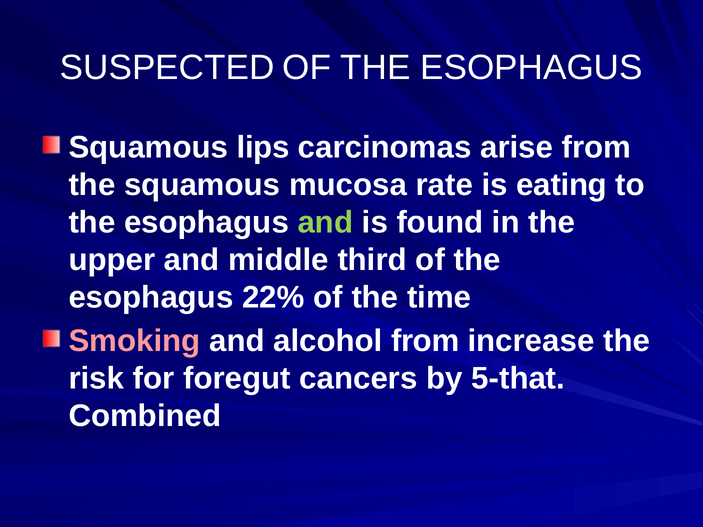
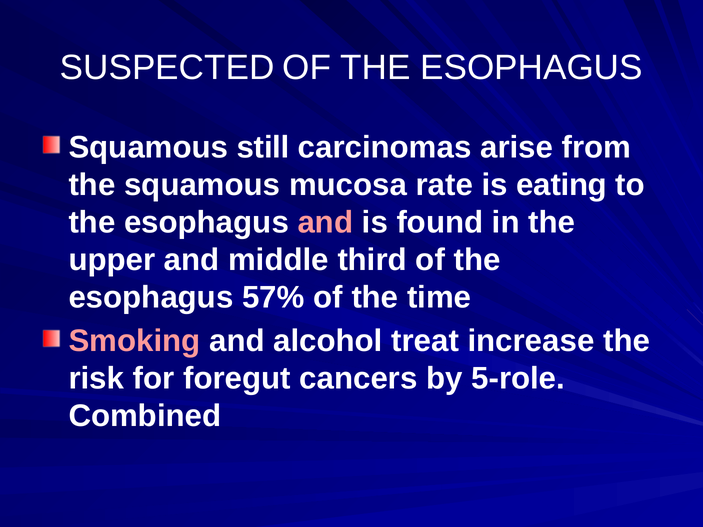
lips: lips -> still
and at (325, 222) colour: light green -> pink
22%: 22% -> 57%
alcohol from: from -> treat
5-that: 5-that -> 5-role
